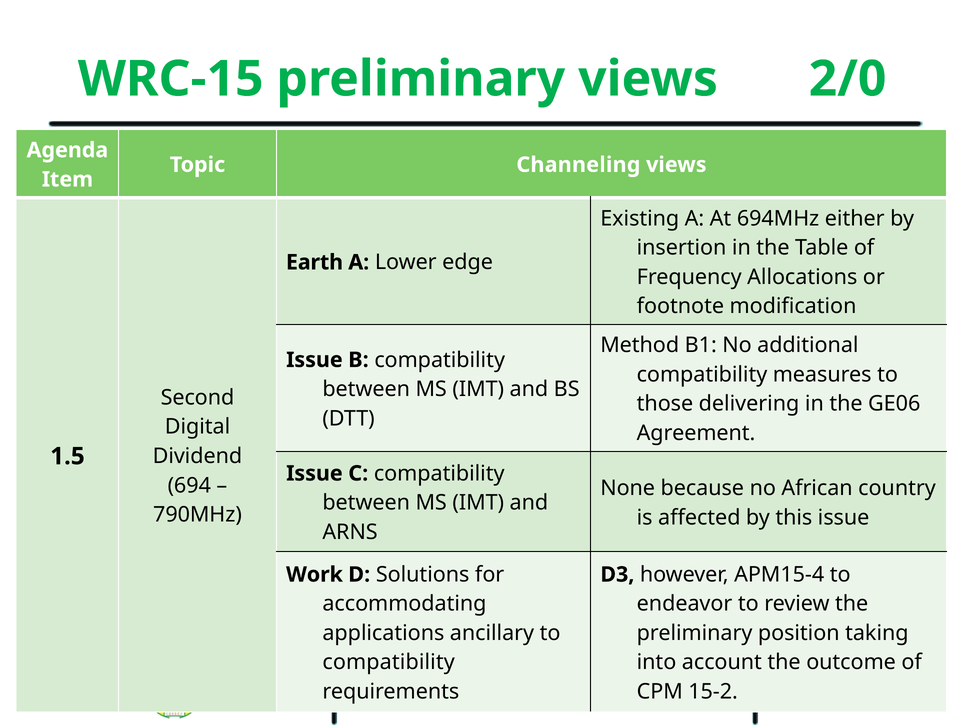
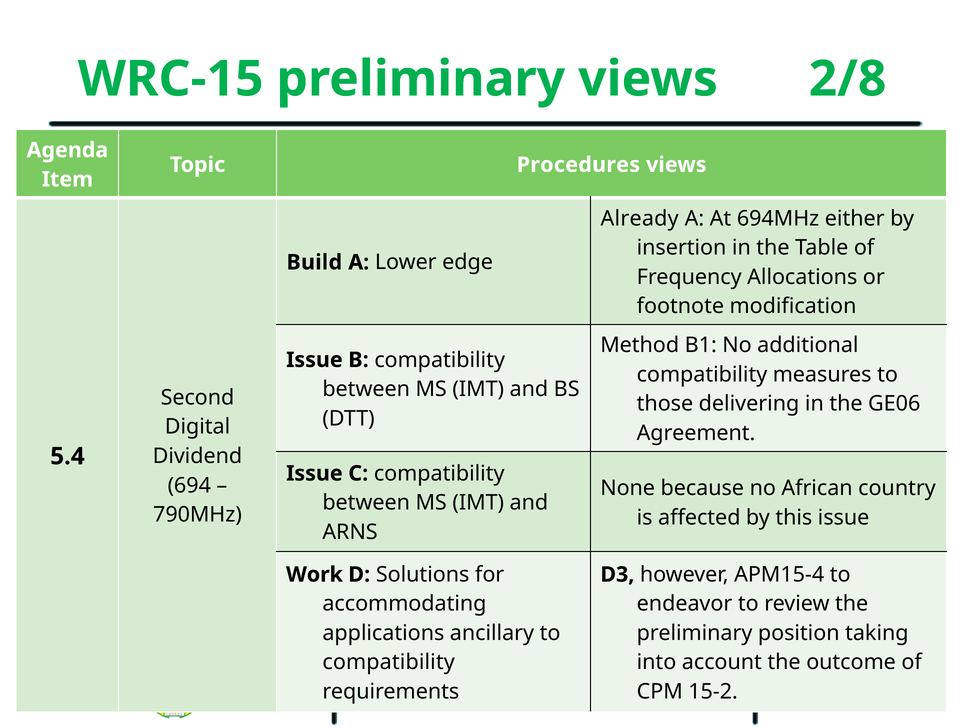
2/0: 2/0 -> 2/8
Channeling: Channeling -> Procedures
Existing: Existing -> Already
Earth: Earth -> Build
1.5: 1.5 -> 5.4
